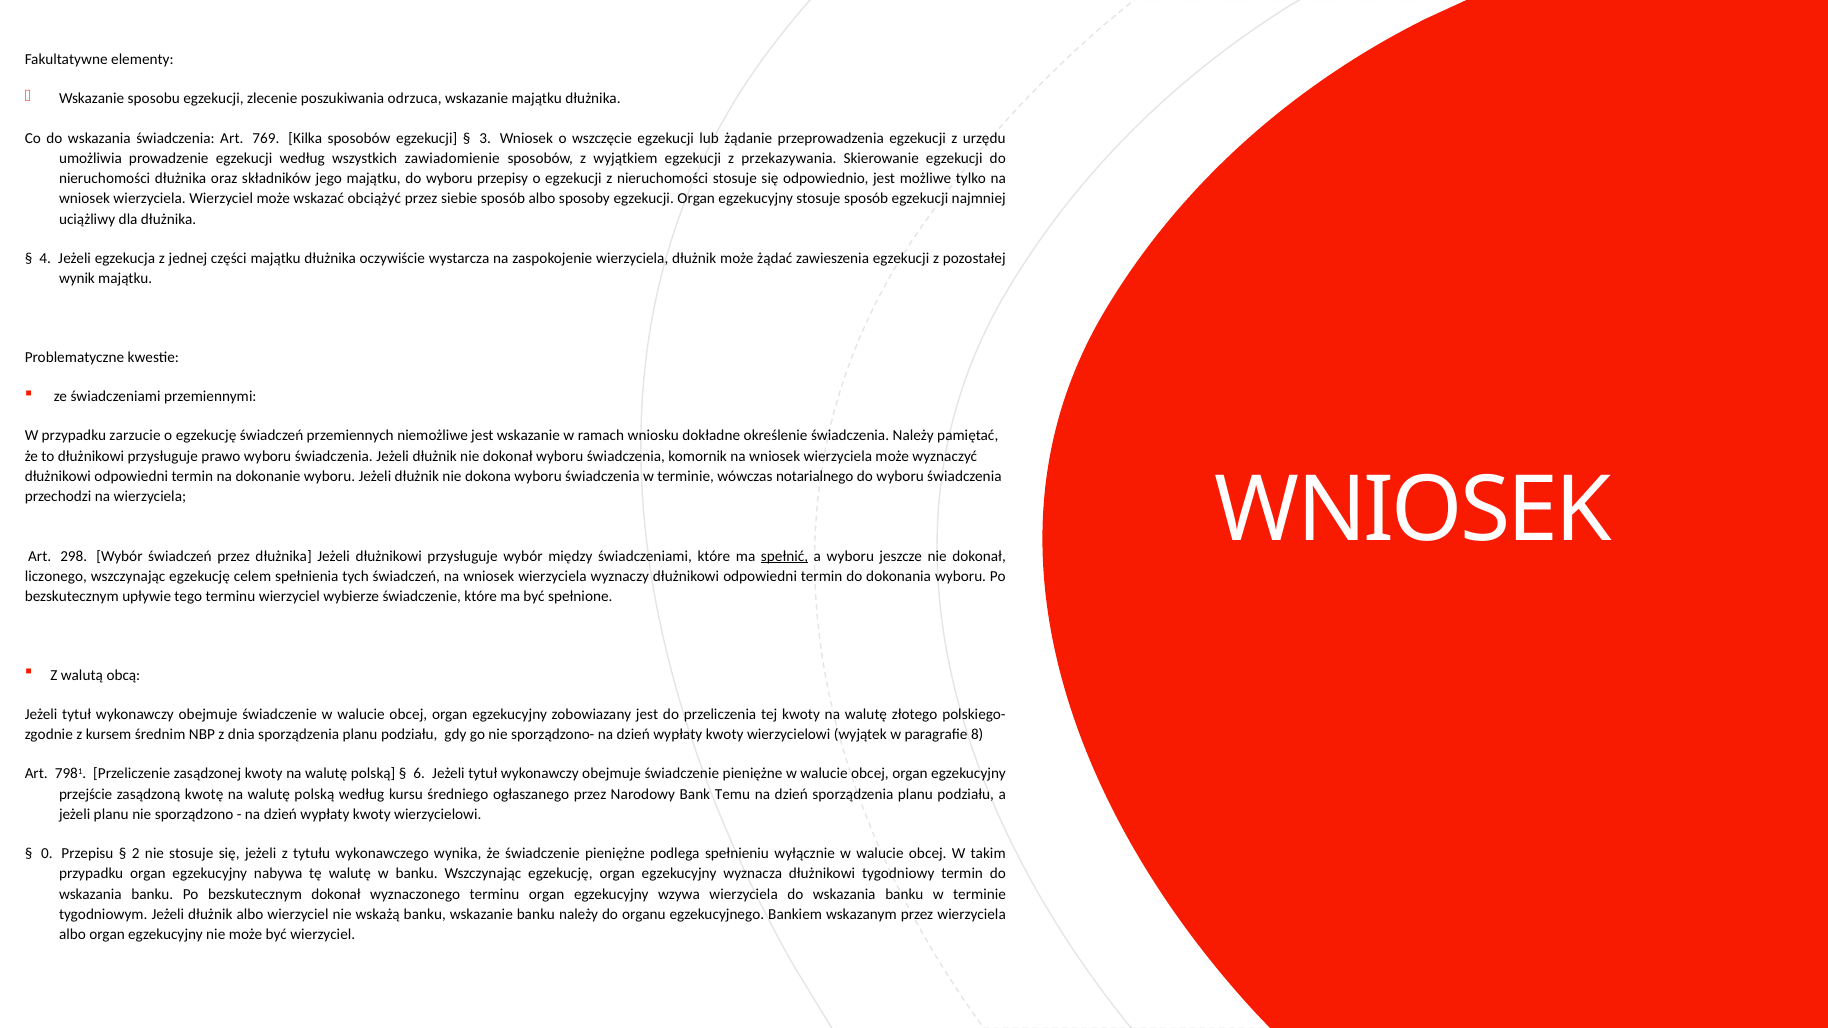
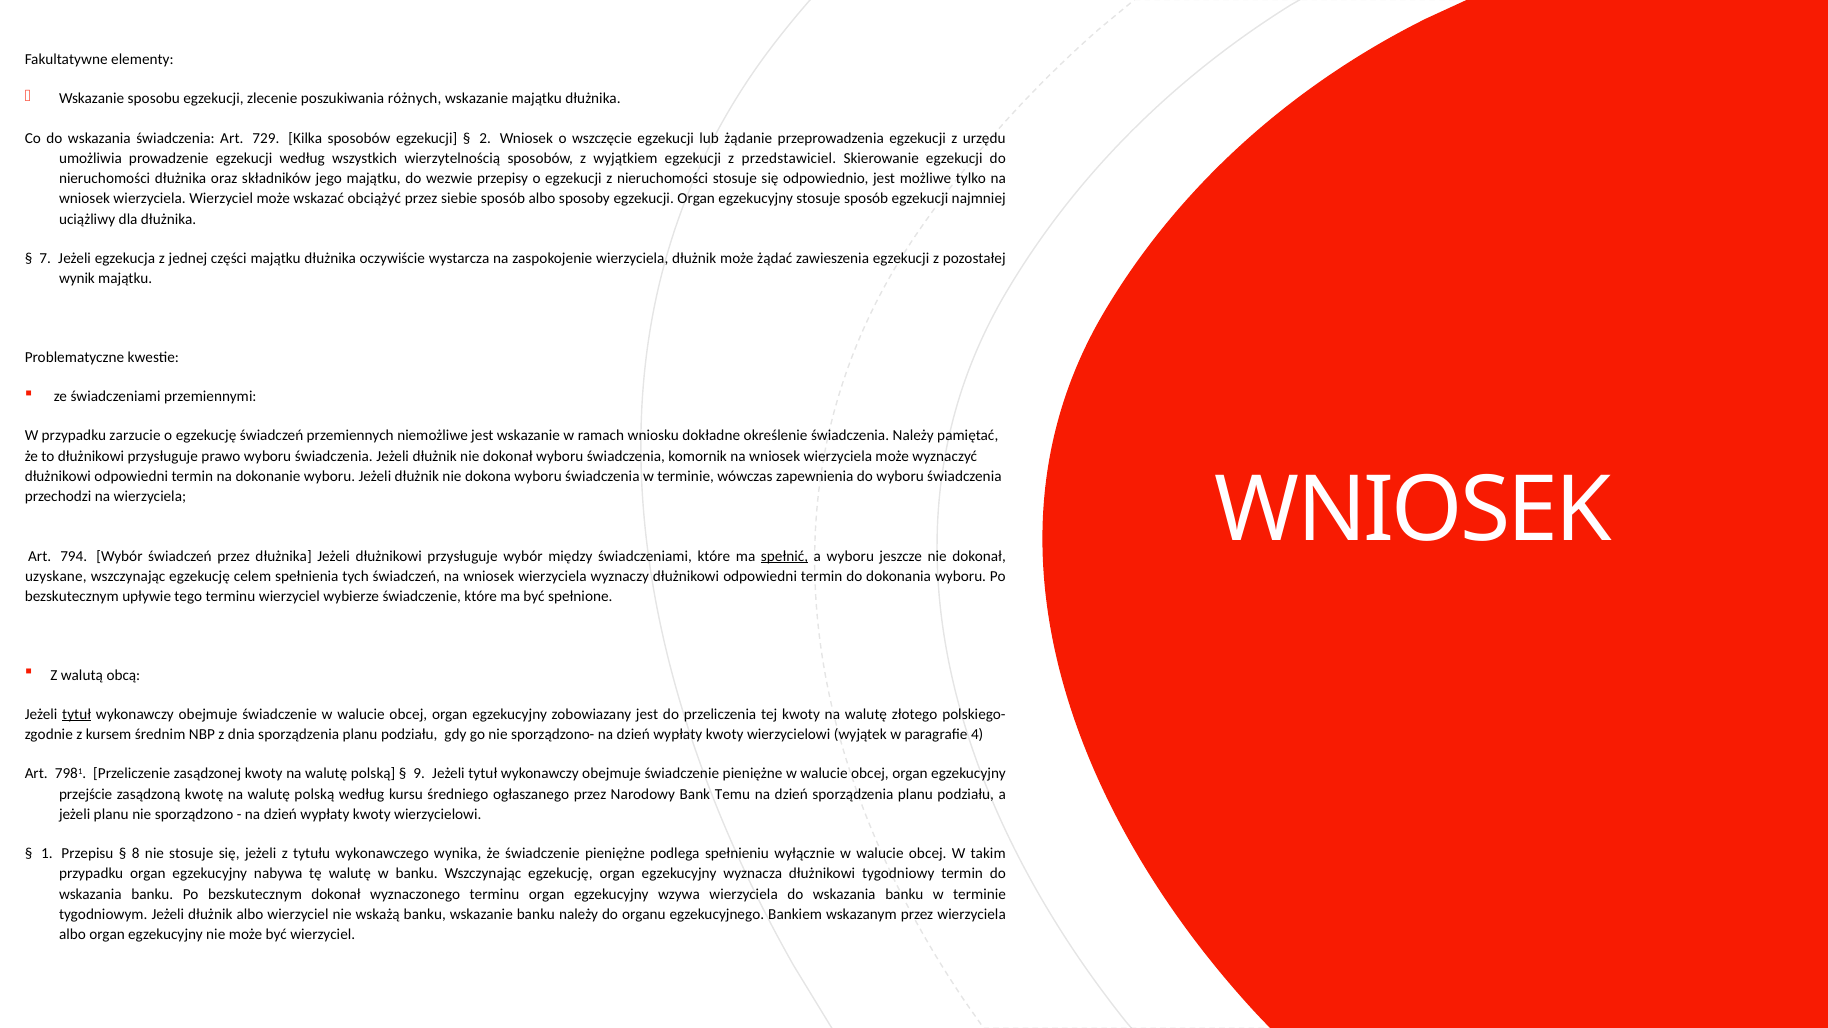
odrzuca: odrzuca -> różnych
769: 769 -> 729
3: 3 -> 2
zawiadomienie: zawiadomienie -> wierzytelnością
przekazywania: przekazywania -> przedstawiciel
majątku do wyboru: wyboru -> wezwie
4: 4 -> 7
notarialnego: notarialnego -> zapewnienia
298: 298 -> 794
liczonego: liczonego -> uzyskane
tytuł at (77, 715) underline: none -> present
8: 8 -> 4
6: 6 -> 9
0: 0 -> 1
2: 2 -> 8
